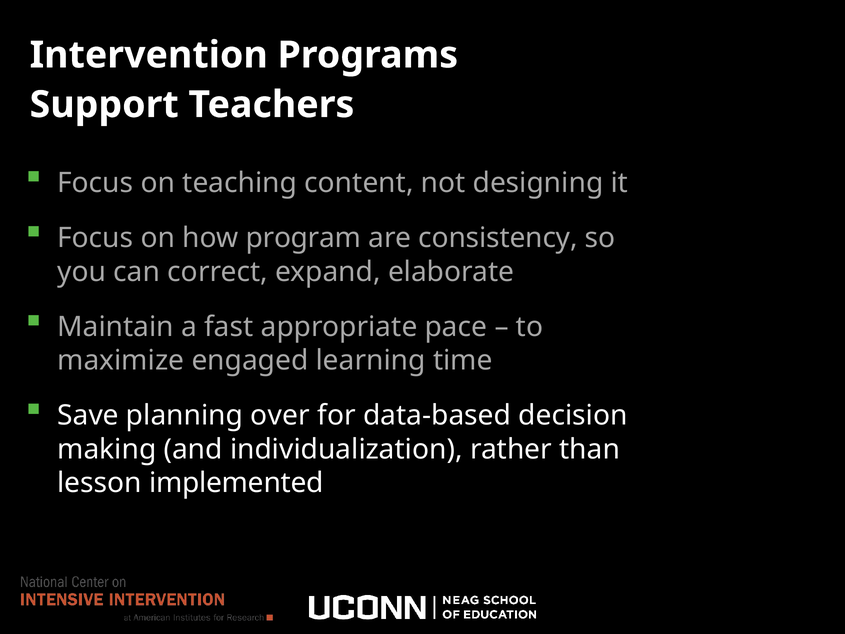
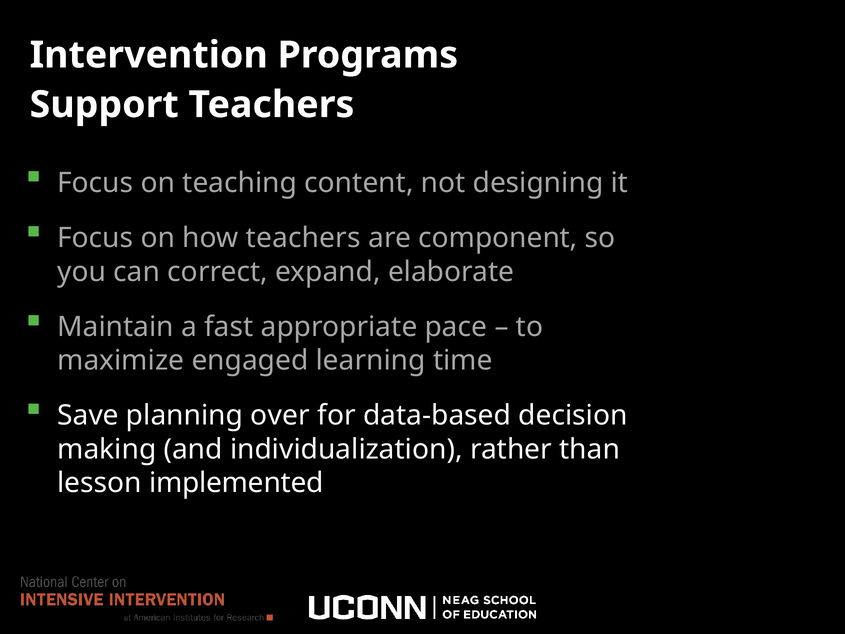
how program: program -> teachers
consistency: consistency -> component
